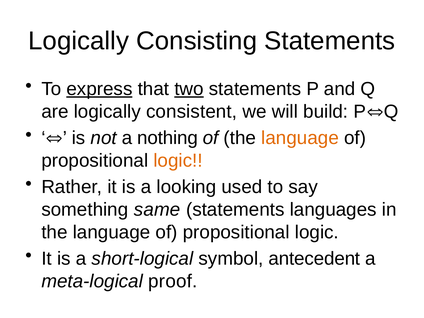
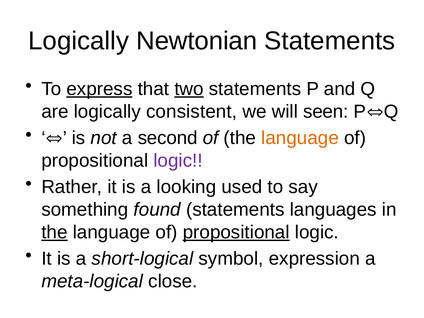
Consisting: Consisting -> Newtonian
build: build -> seen
nothing: nothing -> second
logic at (178, 161) colour: orange -> purple
same: same -> found
the at (54, 232) underline: none -> present
propositional at (236, 232) underline: none -> present
antecedent: antecedent -> expression
proof: proof -> close
